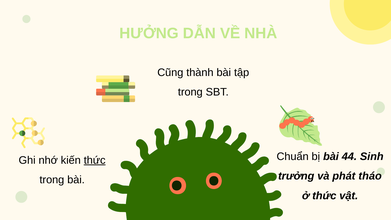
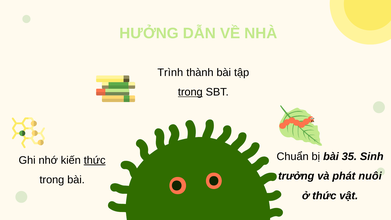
Cũng: Cũng -> Trình
trong at (190, 92) underline: none -> present
44: 44 -> 35
tháo: tháo -> nuôi
